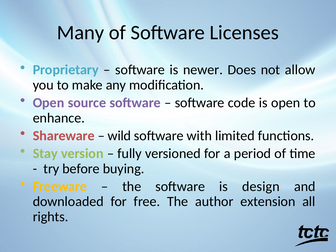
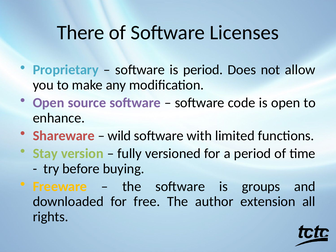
Many: Many -> There
is newer: newer -> period
design: design -> groups
